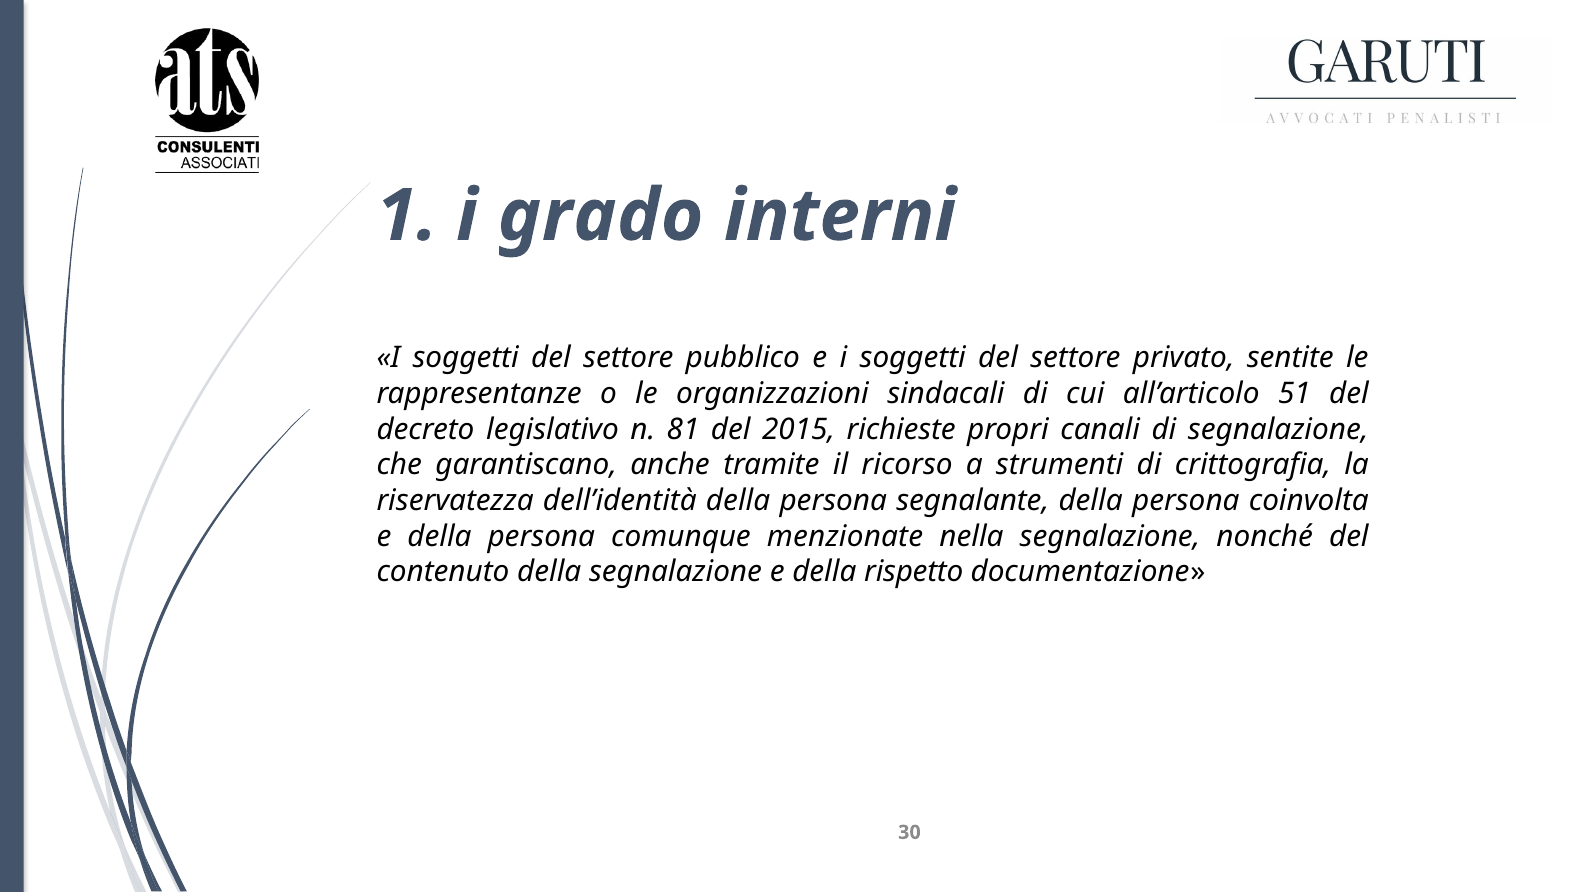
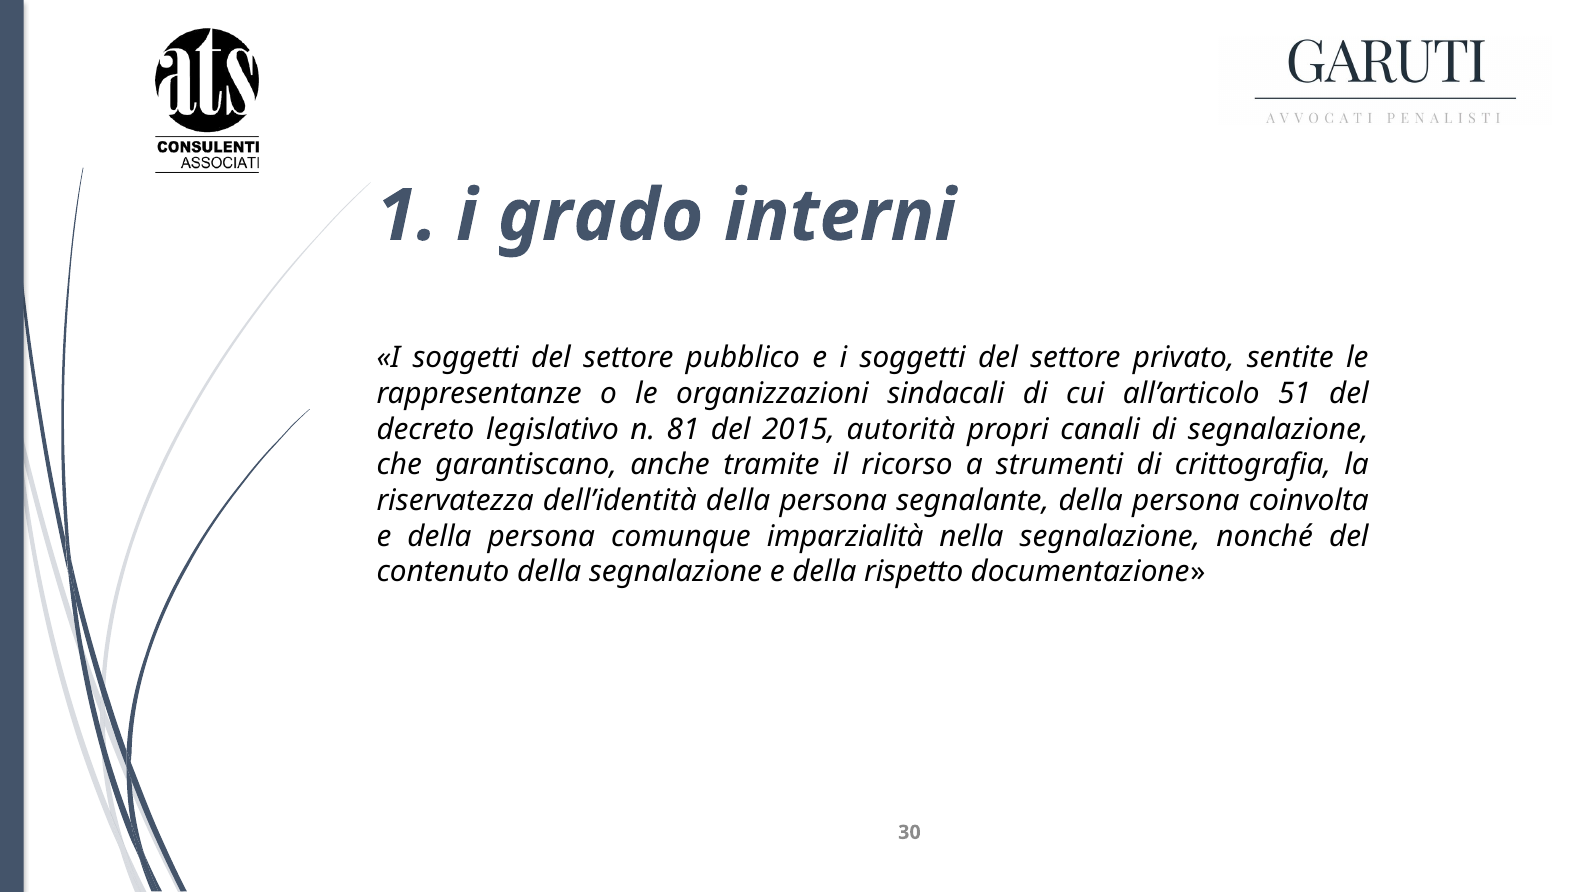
richieste: richieste -> autorità
menzionate: menzionate -> imparzialità
